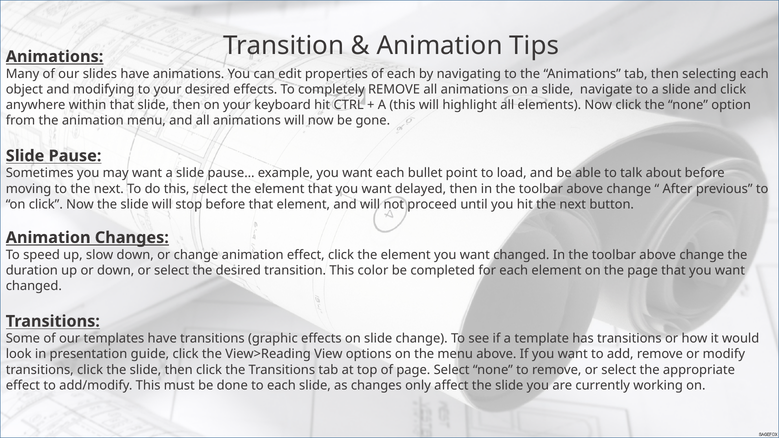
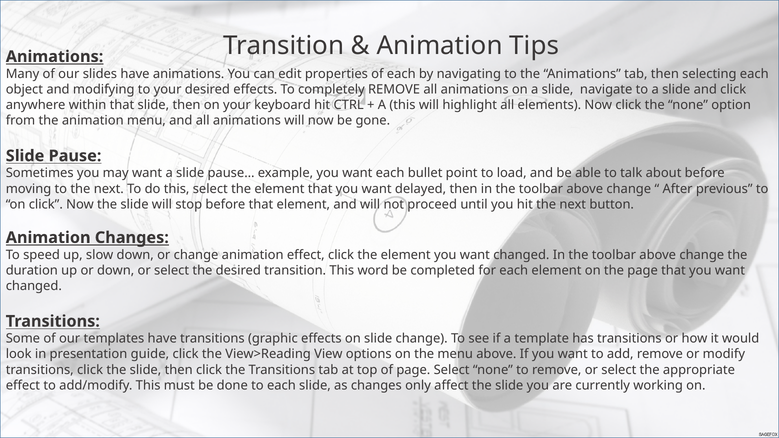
color: color -> word
